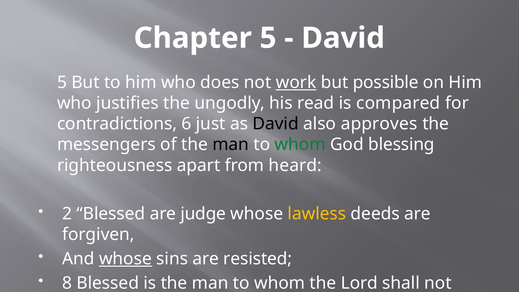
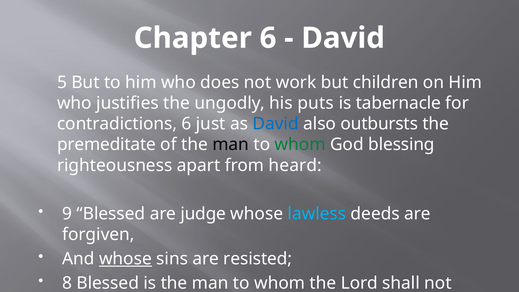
Chapter 5: 5 -> 6
work underline: present -> none
possible: possible -> children
read: read -> puts
compared: compared -> tabernacle
David at (276, 124) colour: black -> blue
approves: approves -> outbursts
messengers: messengers -> premeditate
2: 2 -> 9
lawless colour: yellow -> light blue
